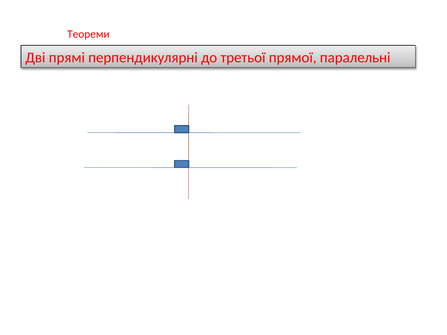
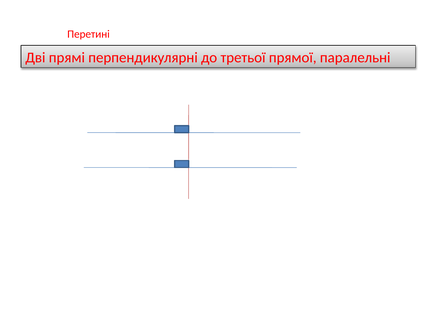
Теореми: Теореми -> Перетині
